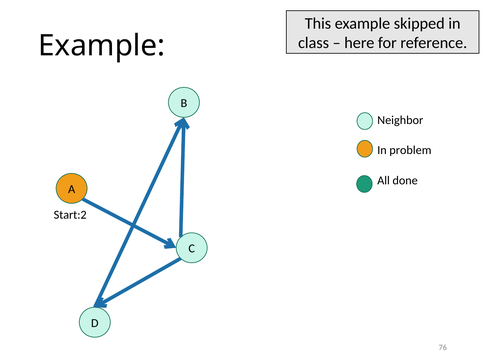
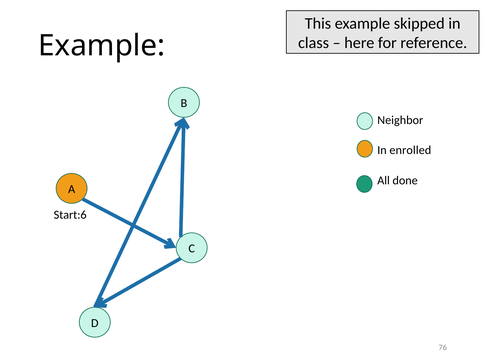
problem: problem -> enrolled
Start:2: Start:2 -> Start:6
